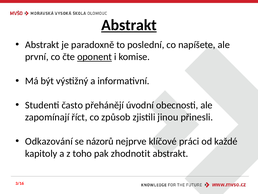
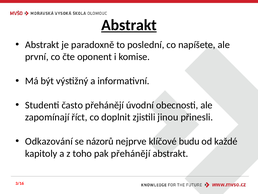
oponent underline: present -> none
způsob: způsob -> doplnit
práci: práci -> budu
pak zhodnotit: zhodnotit -> přehánějí
